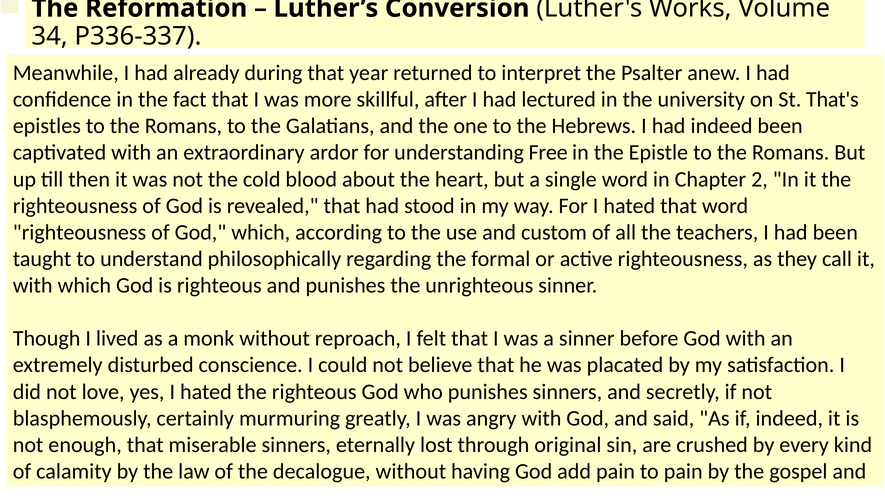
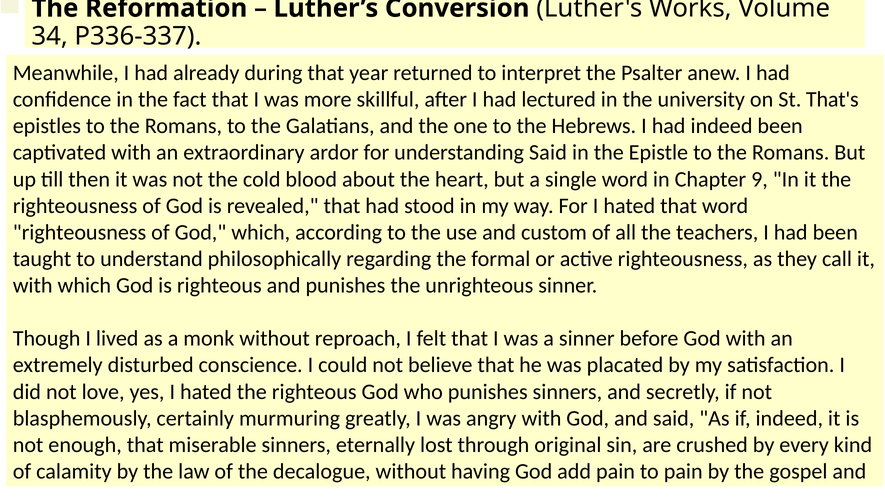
understanding Free: Free -> Said
2: 2 -> 9
